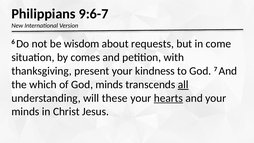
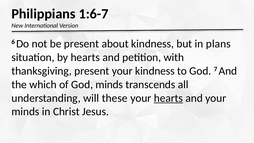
9:6-7: 9:6-7 -> 1:6-7
be wisdom: wisdom -> present
about requests: requests -> kindness
come: come -> plans
by comes: comes -> hearts
all underline: present -> none
